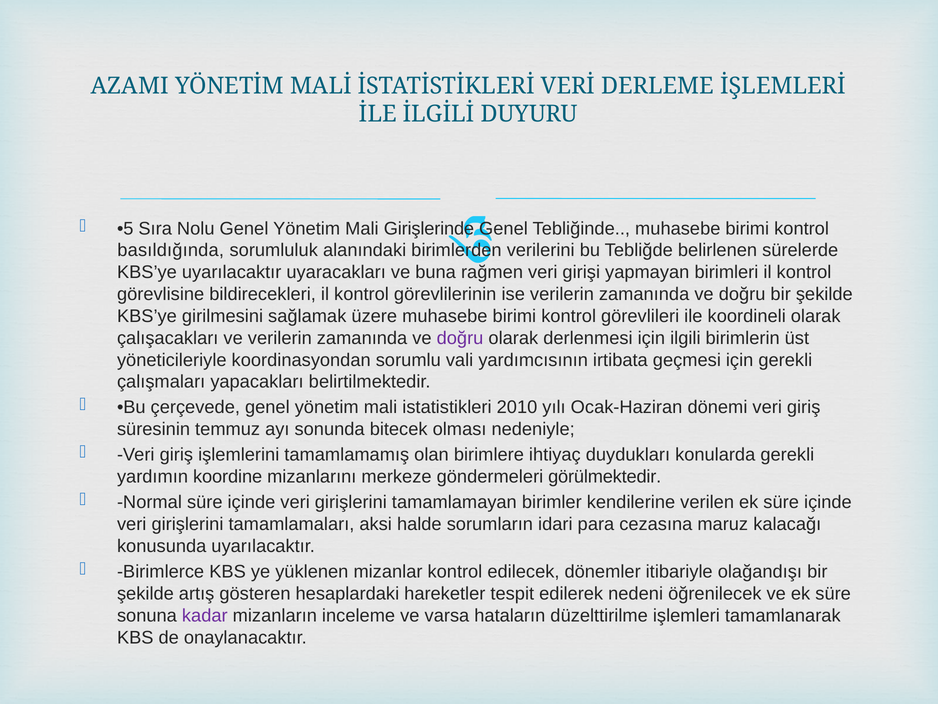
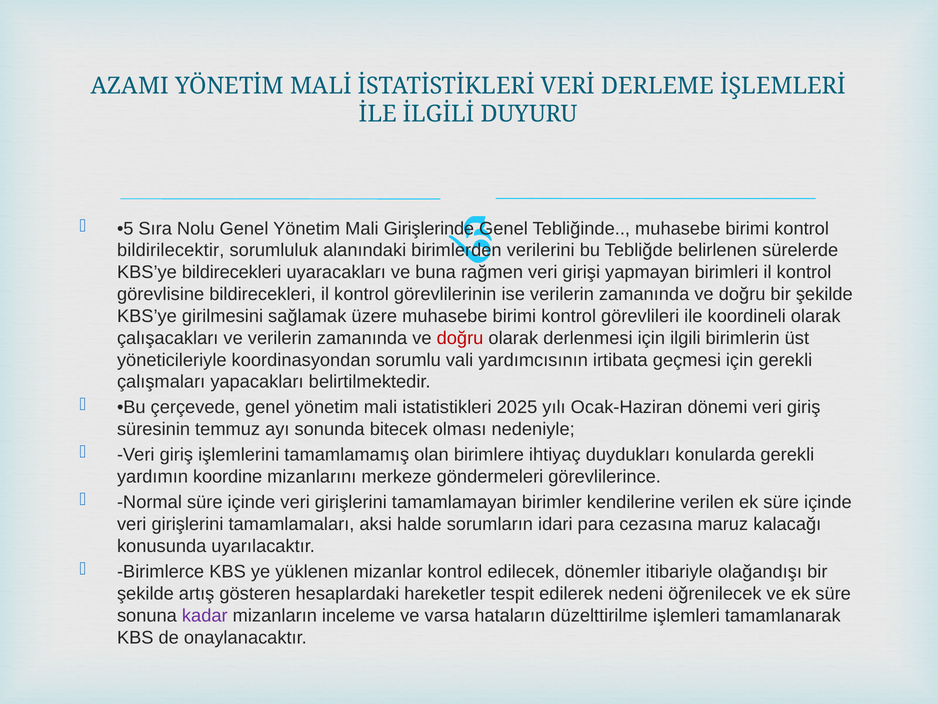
basıldığında: basıldığında -> bildirilecektir
KBS’ye uyarılacaktır: uyarılacaktır -> bildirecekleri
doğru at (460, 338) colour: purple -> red
2010: 2010 -> 2025
görülmektedir: görülmektedir -> görevlilerince
